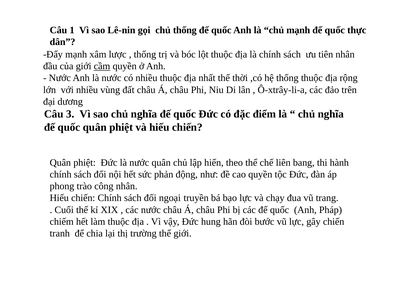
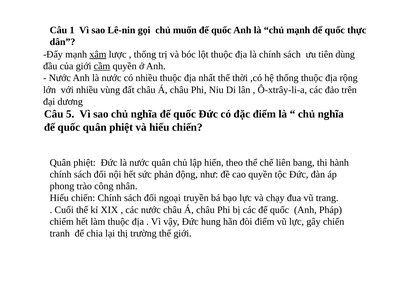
chủ thống: thống -> muốn
xâm underline: none -> present
tiên nhân: nhân -> dùng
3: 3 -> 5
đòi bước: bước -> điểm
